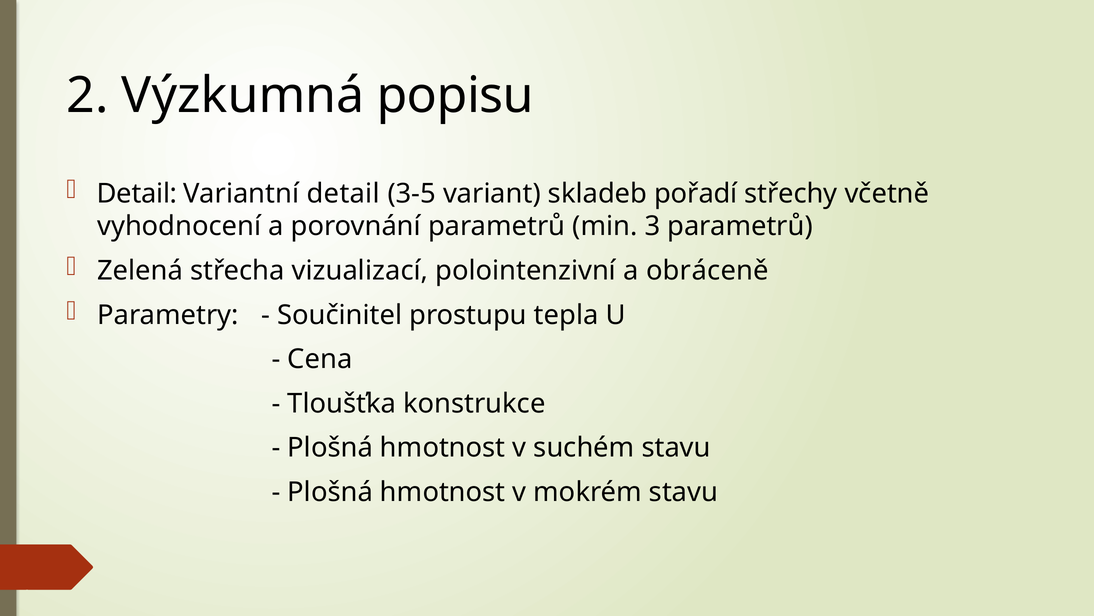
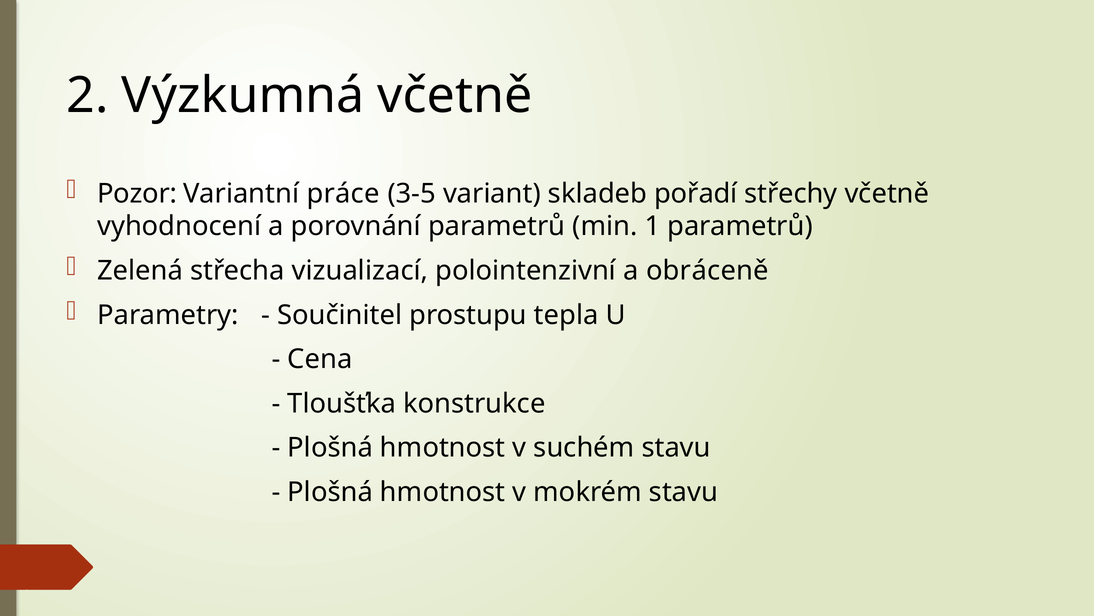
Výzkumná popisu: popisu -> včetně
Detail at (137, 193): Detail -> Pozor
Variantní detail: detail -> práce
3: 3 -> 1
